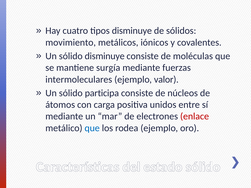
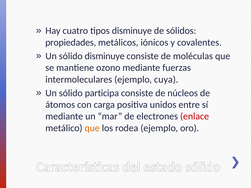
movimiento: movimiento -> propiedades
surgía: surgía -> ozono
valor: valor -> cuya
que at (92, 128) colour: blue -> orange
